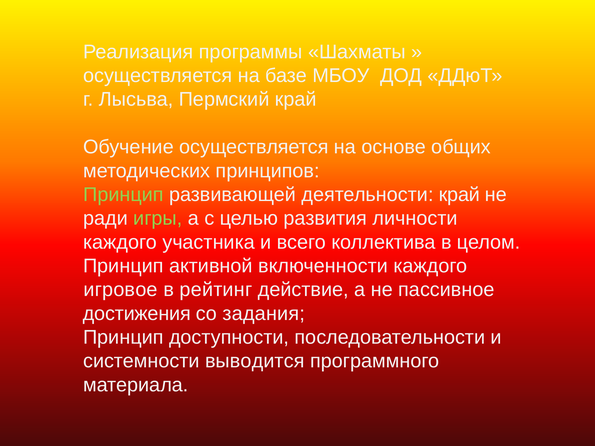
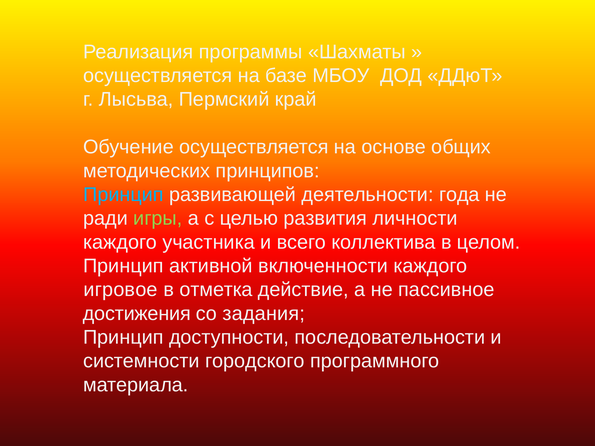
Принцип at (123, 195) colour: light green -> light blue
деятельности край: край -> года
рейтинг: рейтинг -> отметка
выводится: выводится -> городского
